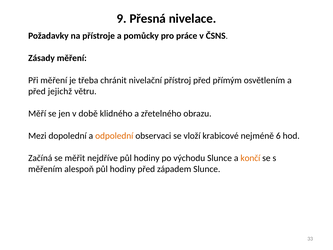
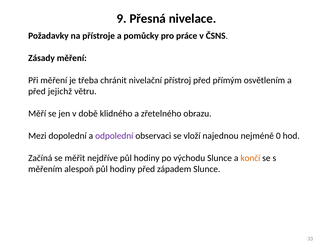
odpolední colour: orange -> purple
krabicové: krabicové -> najednou
6: 6 -> 0
